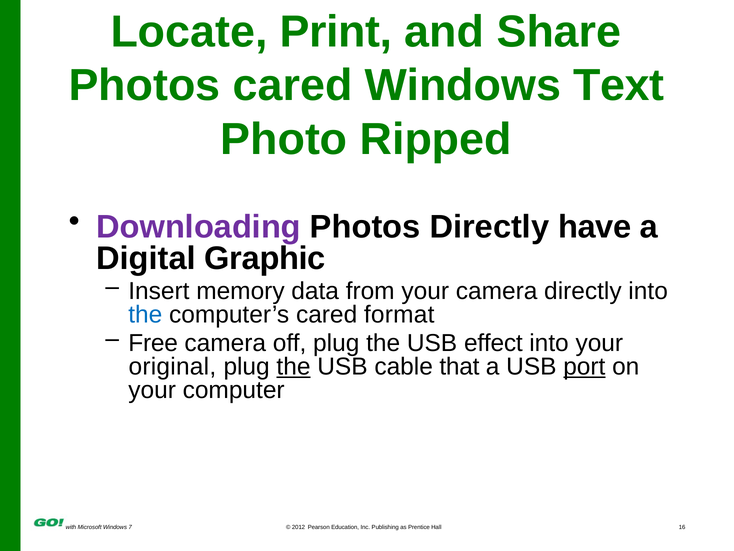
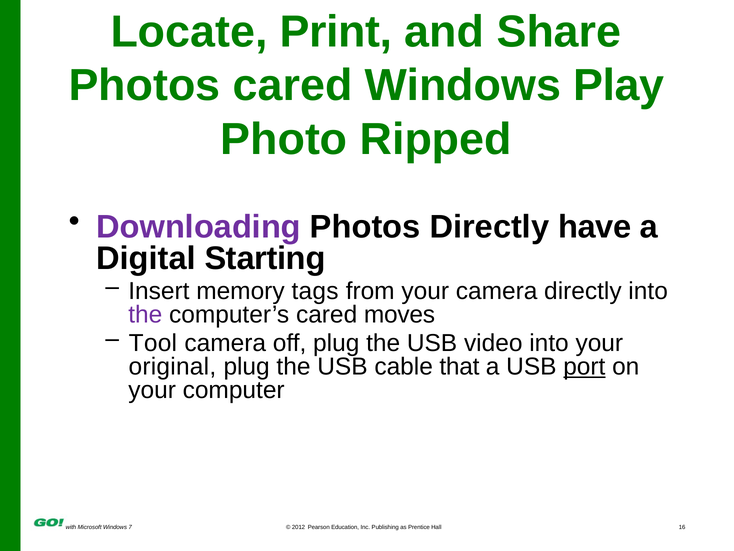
Text: Text -> Play
Graphic: Graphic -> Starting
data: data -> tags
the at (145, 314) colour: blue -> purple
format: format -> moves
Free: Free -> Tool
effect: effect -> video
the at (293, 366) underline: present -> none
